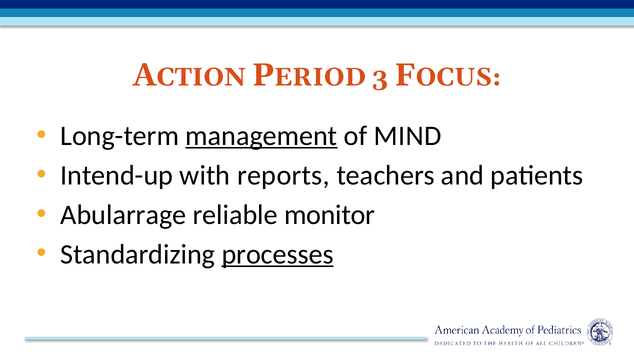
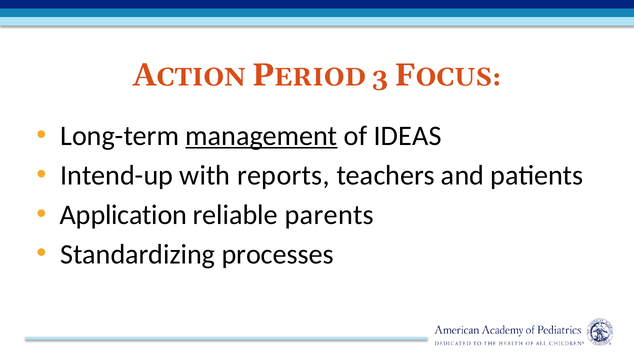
MIND: MIND -> IDEAS
Abularrage: Abularrage -> Application
monitor: monitor -> parents
processes underline: present -> none
